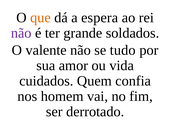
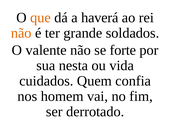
espera: espera -> haverá
não at (21, 33) colour: purple -> orange
tudo: tudo -> forte
amor: amor -> nesta
